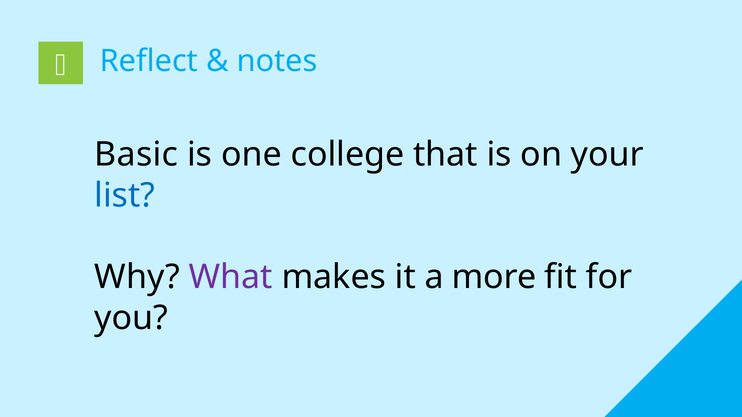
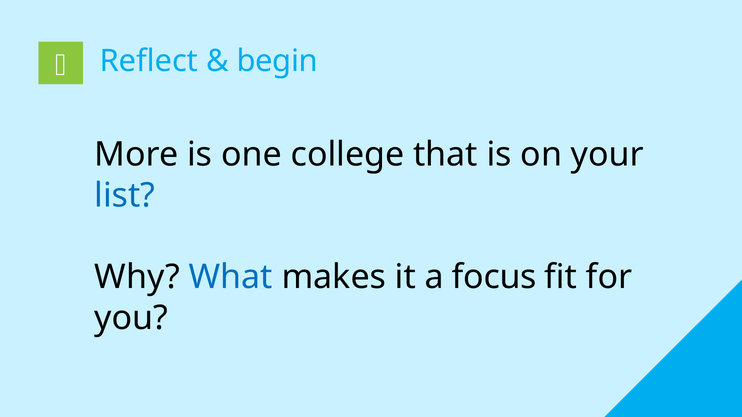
notes: notes -> begin
Basic: Basic -> More
What colour: purple -> blue
more: more -> focus
